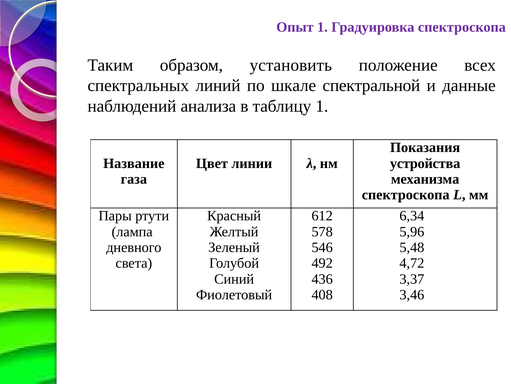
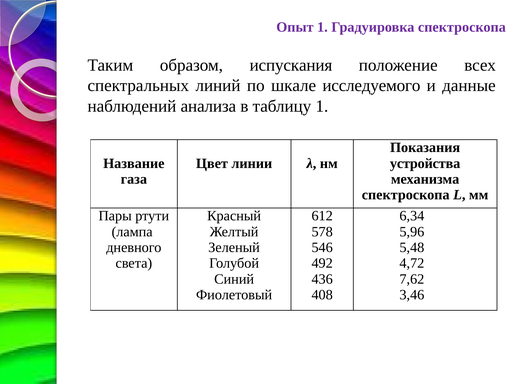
установить: установить -> испускания
спектральной: спектральной -> исследуемого
3,37: 3,37 -> 7,62
